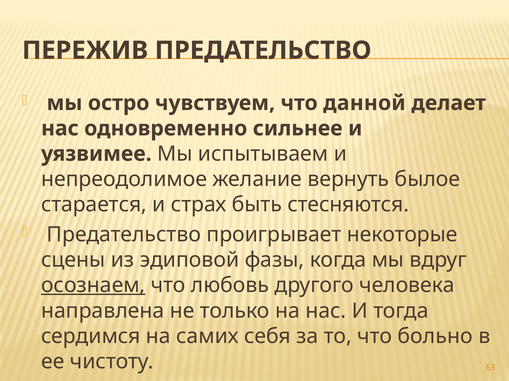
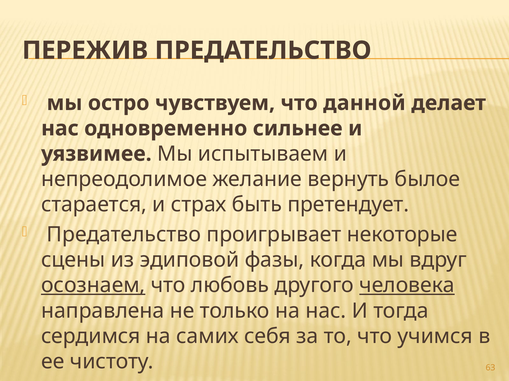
стесняются: стесняются -> претендует
человека underline: none -> present
больно: больно -> учимся
